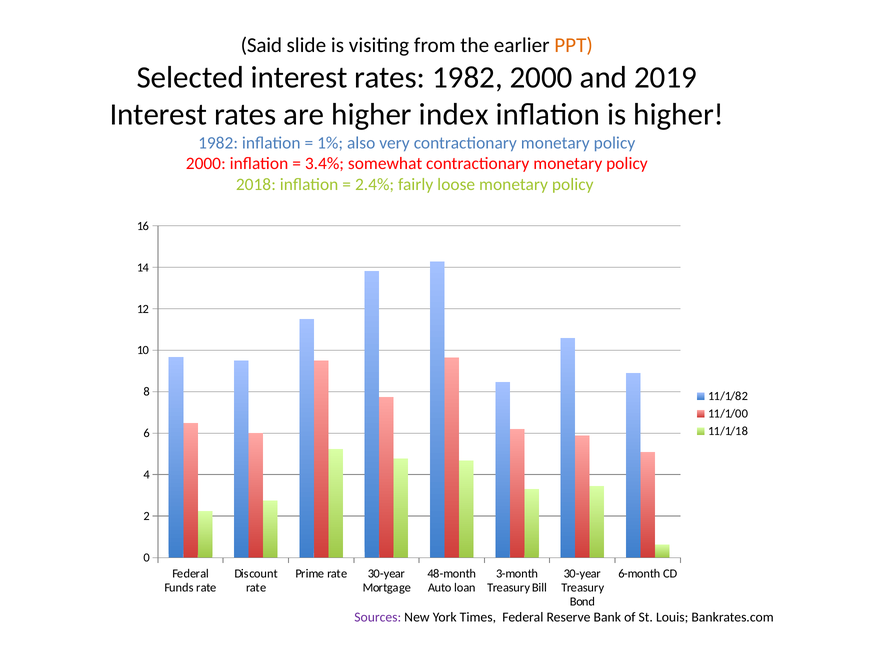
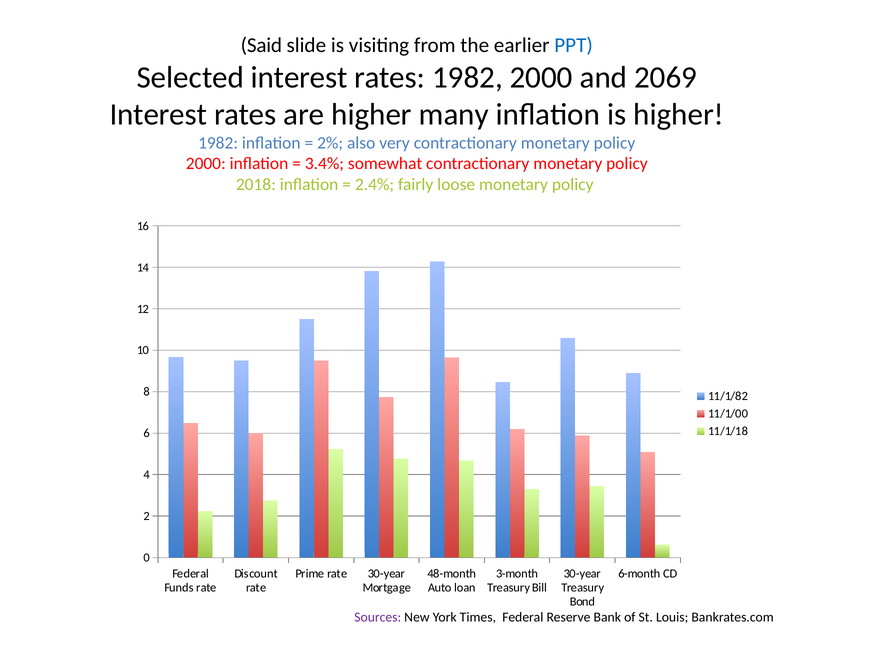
PPT colour: orange -> blue
2019: 2019 -> 2069
index: index -> many
1%: 1% -> 2%
